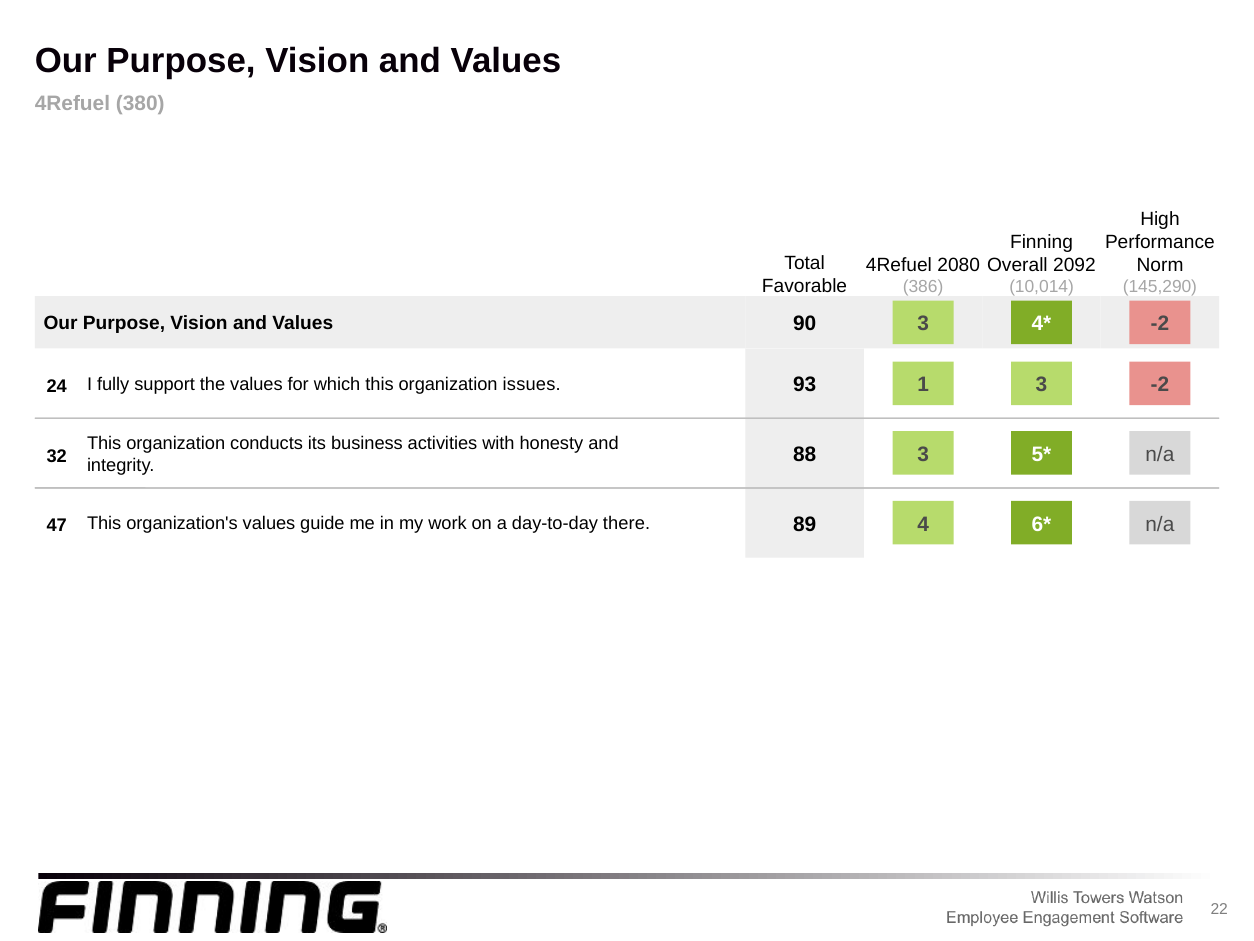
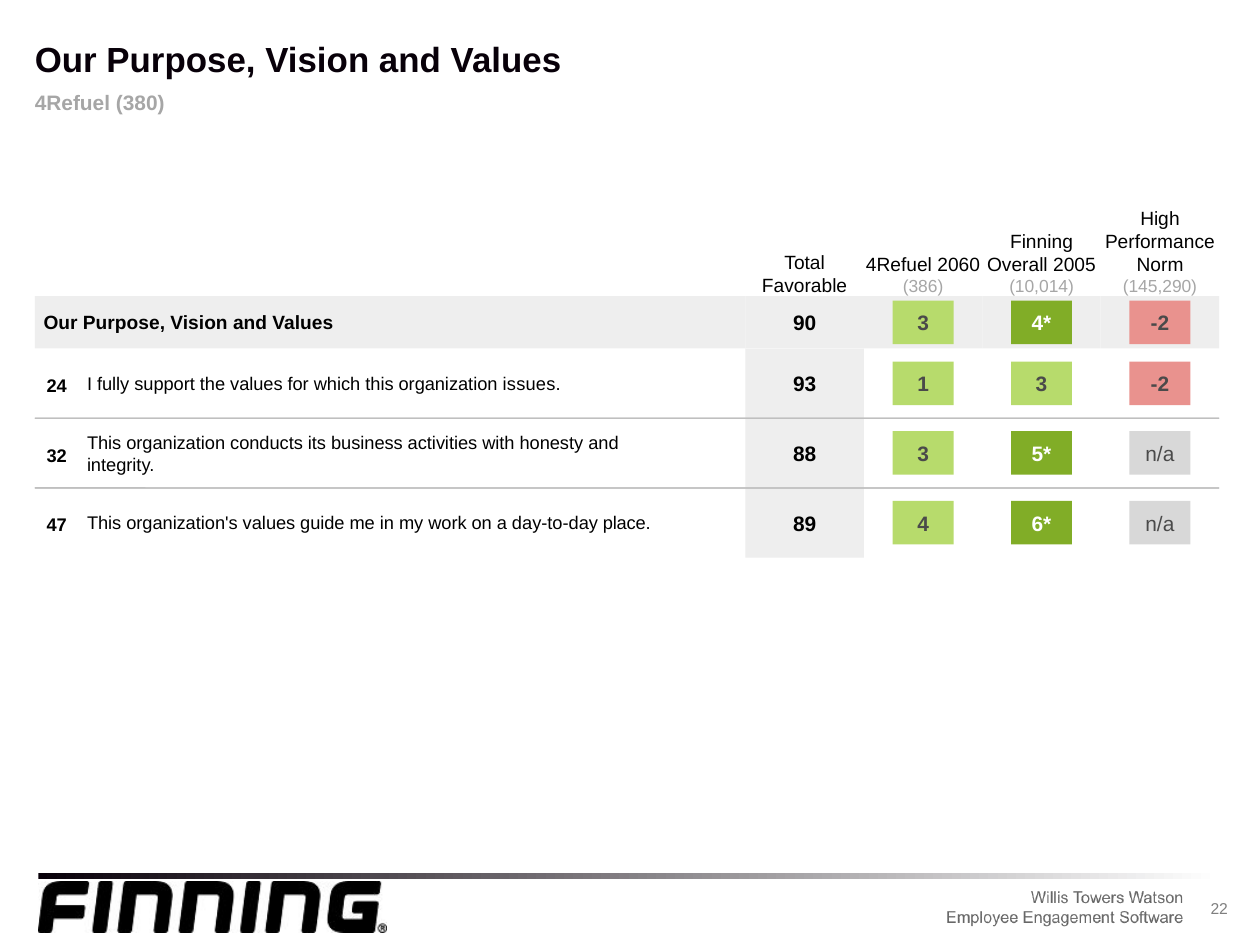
2080: 2080 -> 2060
2092: 2092 -> 2005
there: there -> place
